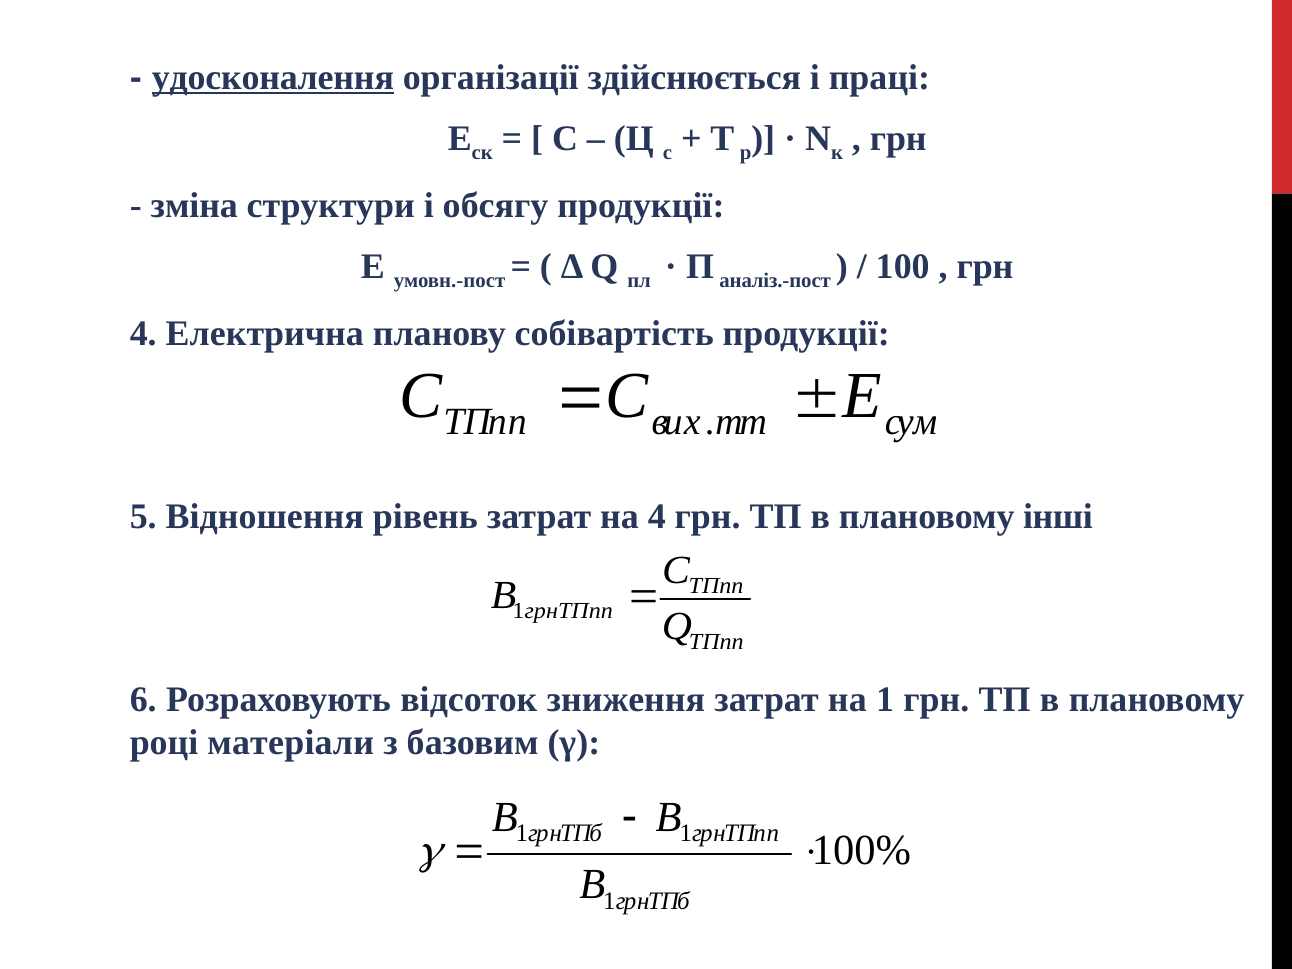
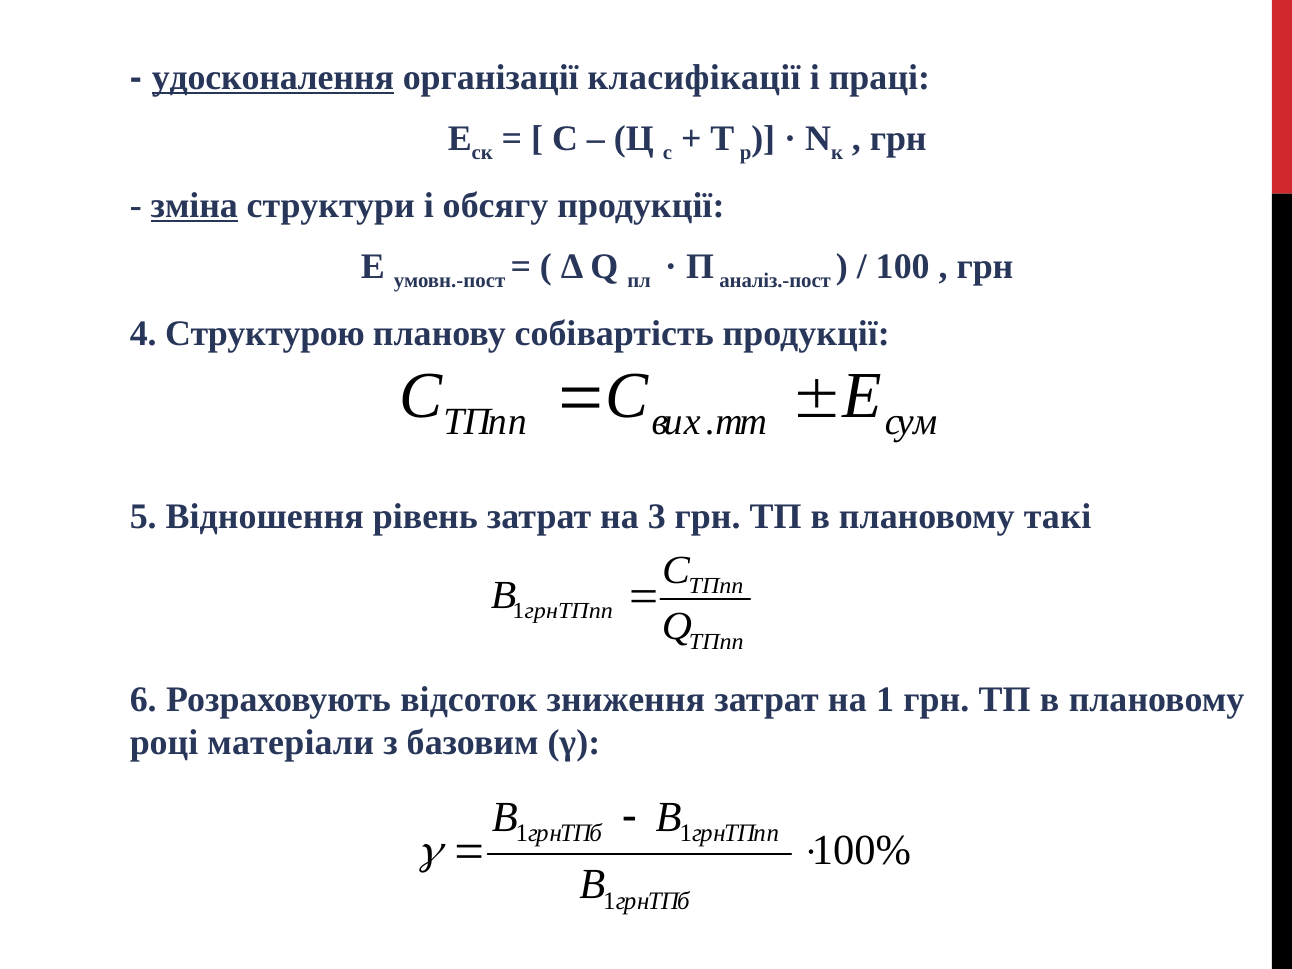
здійснюється: здійснюється -> класифікації
зміна underline: none -> present
Електрична: Електрична -> Структурою
на 4: 4 -> 3
інші: інші -> такі
